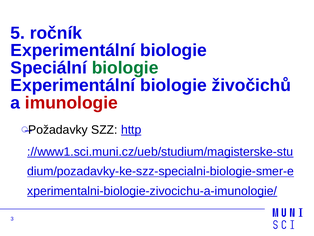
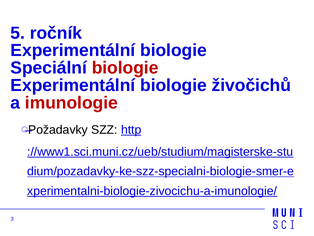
biologie at (125, 68) colour: green -> red
